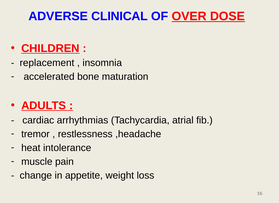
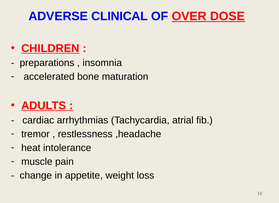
replacement: replacement -> preparations
